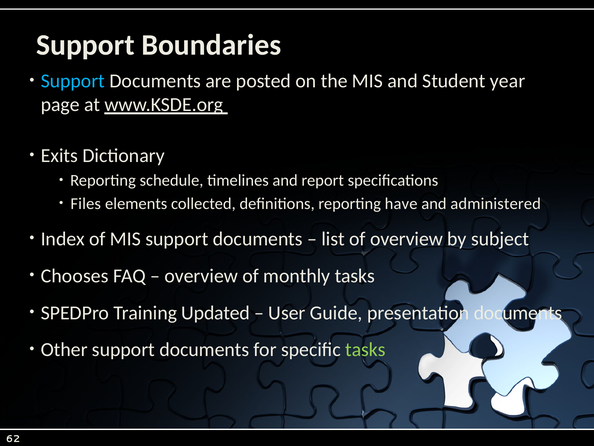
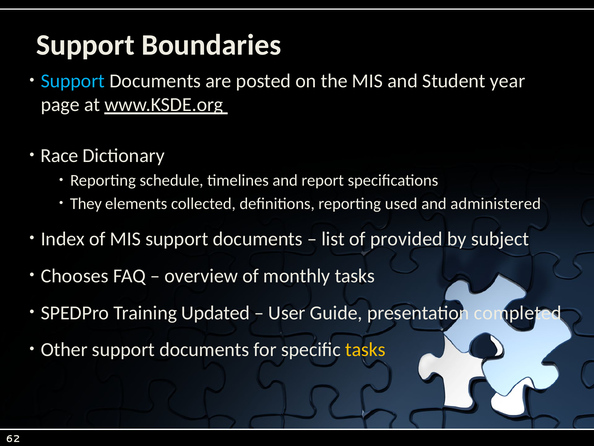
Exits: Exits -> Race
Files: Files -> They
have: have -> used
of overview: overview -> provided
presentation documents: documents -> completed
tasks at (365, 349) colour: light green -> yellow
